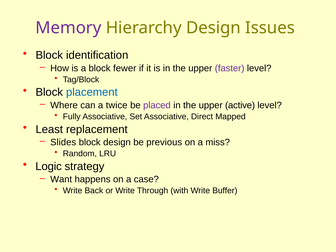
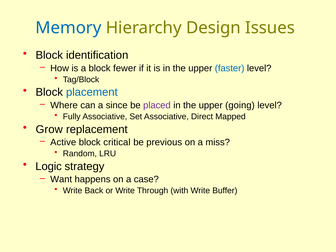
Memory colour: purple -> blue
faster colour: purple -> blue
twice: twice -> since
active: active -> going
Least: Least -> Grow
Slides: Slides -> Active
block design: design -> critical
